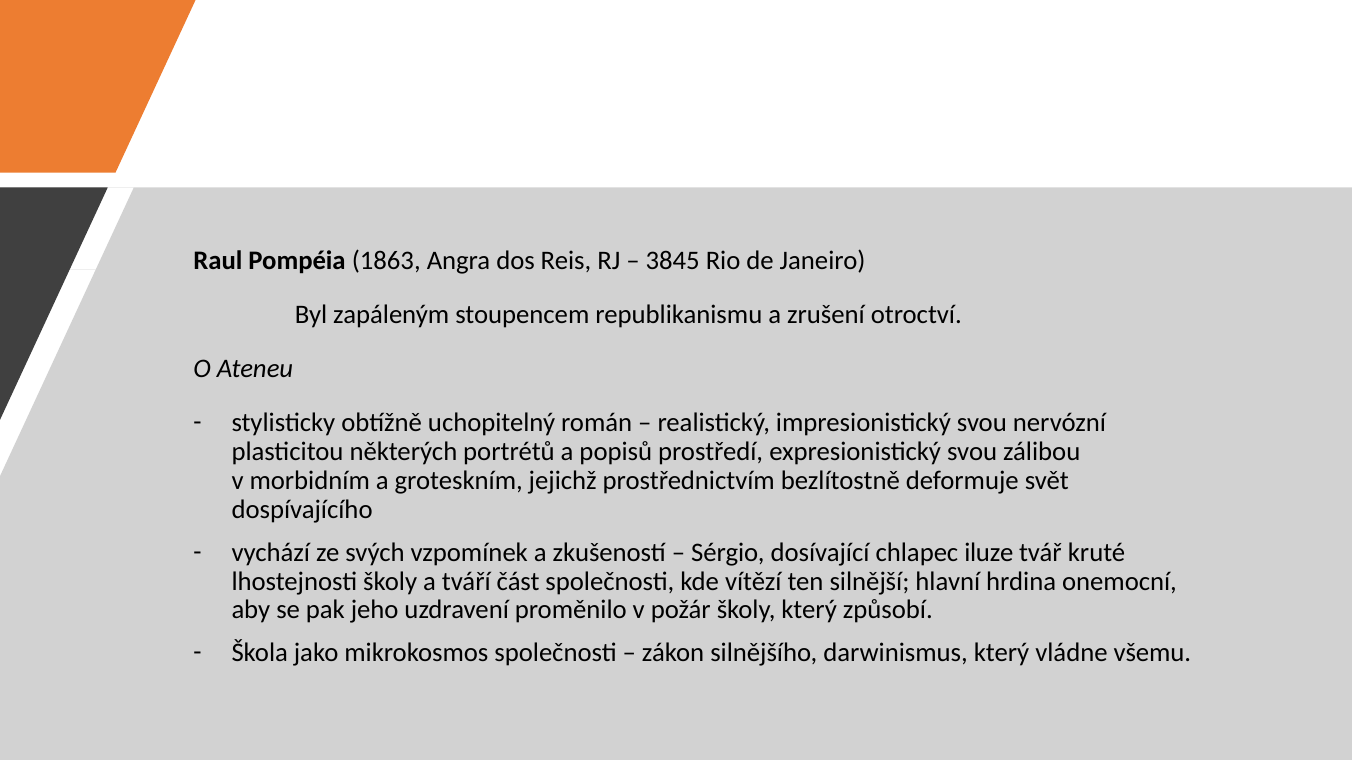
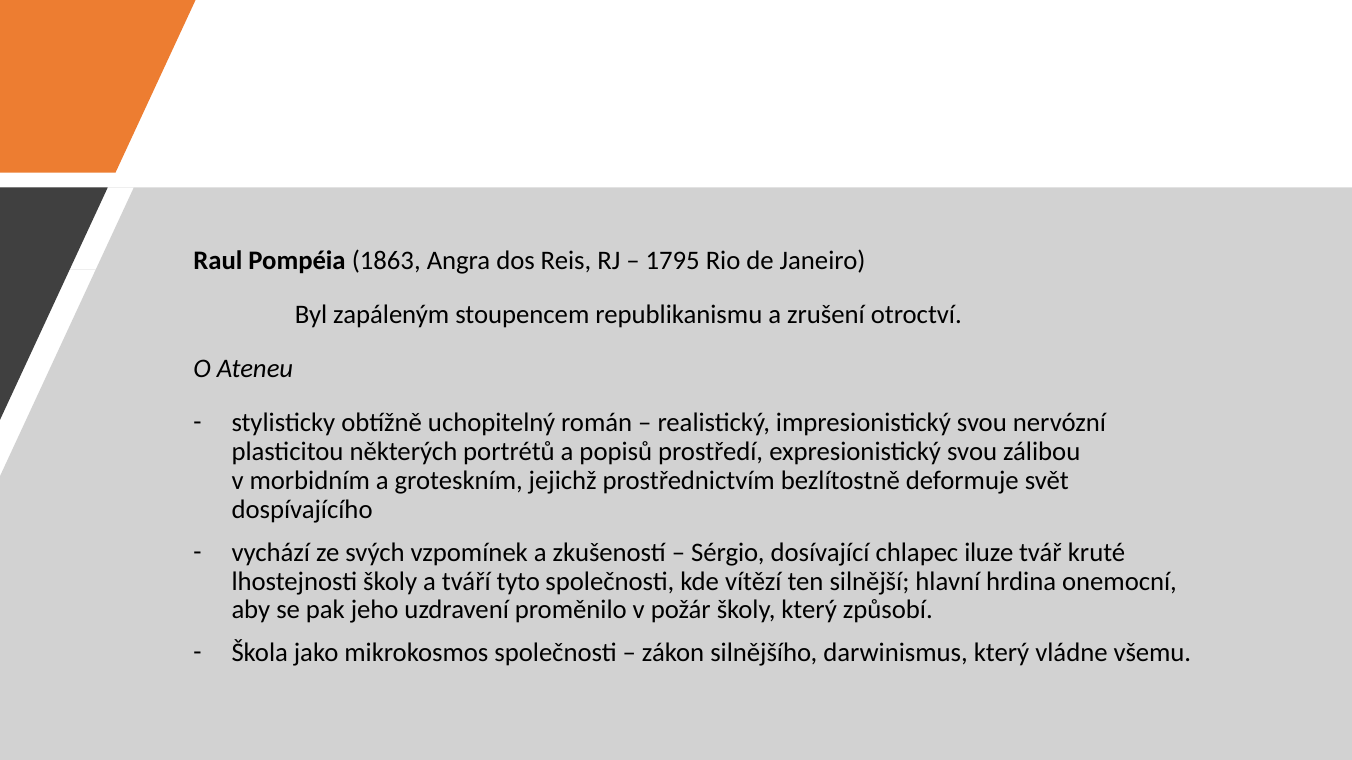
3845: 3845 -> 1795
část: část -> tyto
